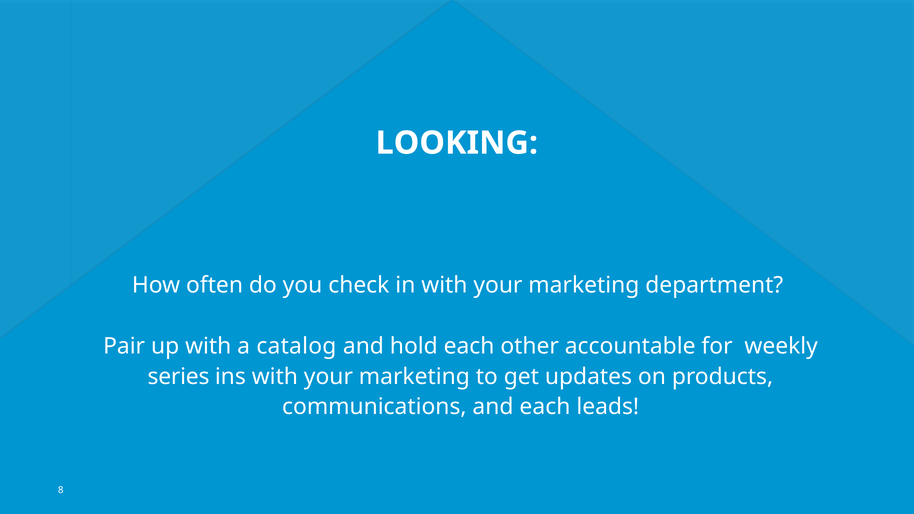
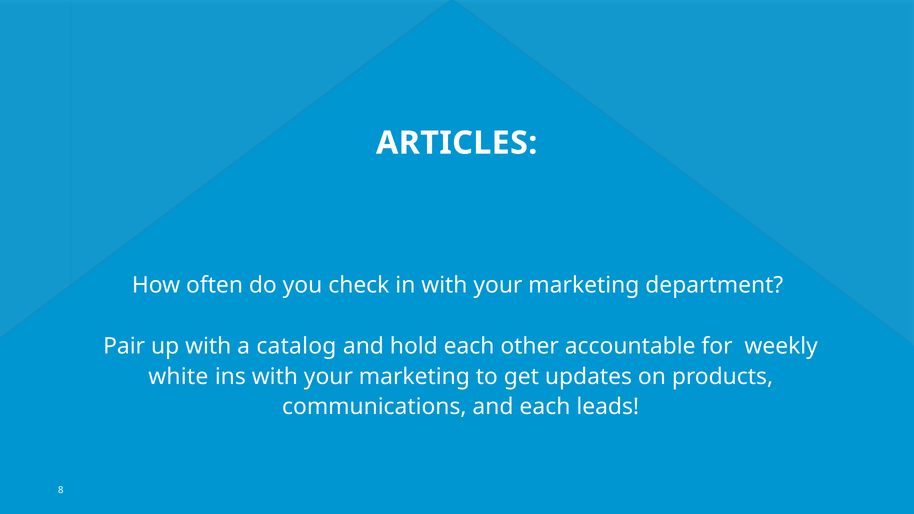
LOOKING: LOOKING -> ARTICLES
series: series -> white
